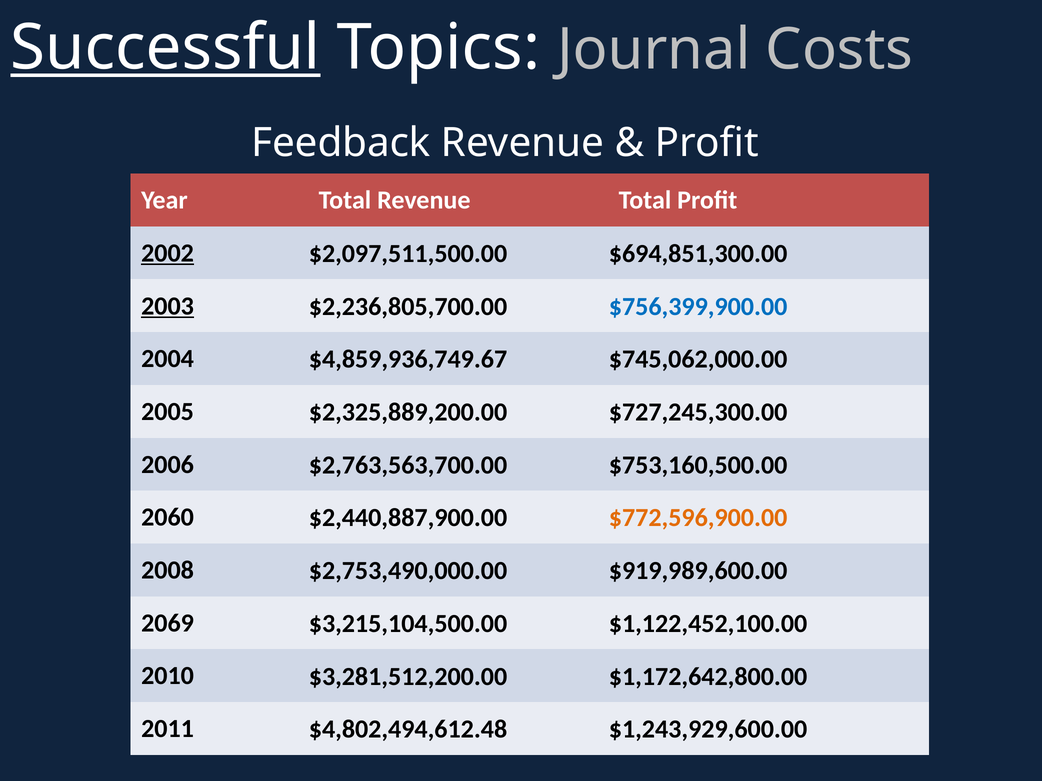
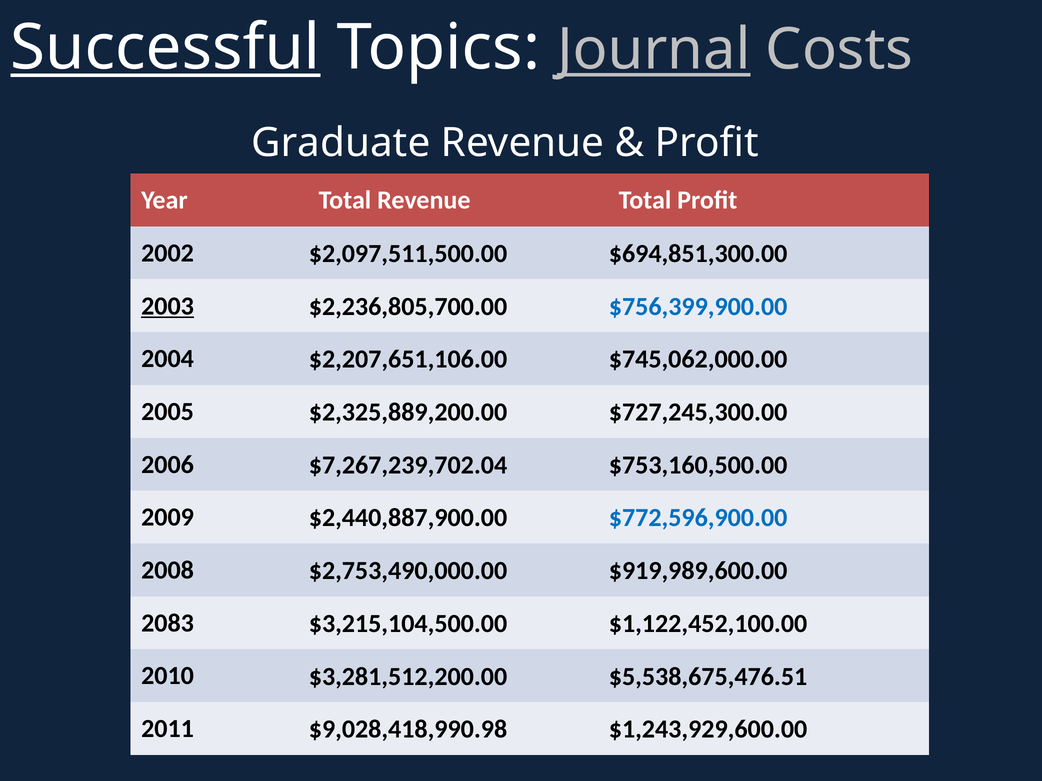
Journal underline: none -> present
Feedback: Feedback -> Graduate
2002 underline: present -> none
$4,859,936,749.67: $4,859,936,749.67 -> $2,207,651,106.00
$2,763,563,700.00: $2,763,563,700.00 -> $7,267,239,702.04
2060: 2060 -> 2009
$772,596,900.00 colour: orange -> blue
2069: 2069 -> 2083
$1,172,642,800.00: $1,172,642,800.00 -> $5,538,675,476.51
$4,802,494,612.48: $4,802,494,612.48 -> $9,028,418,990.98
